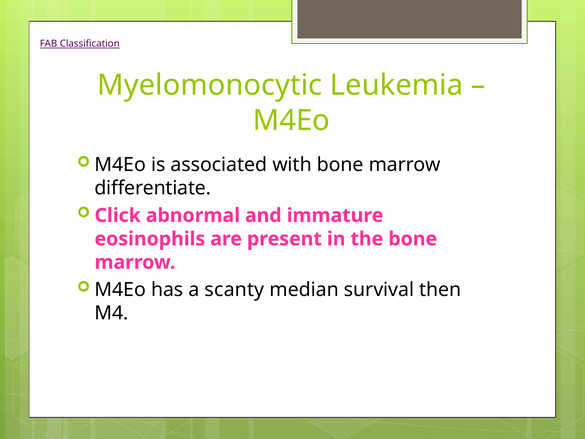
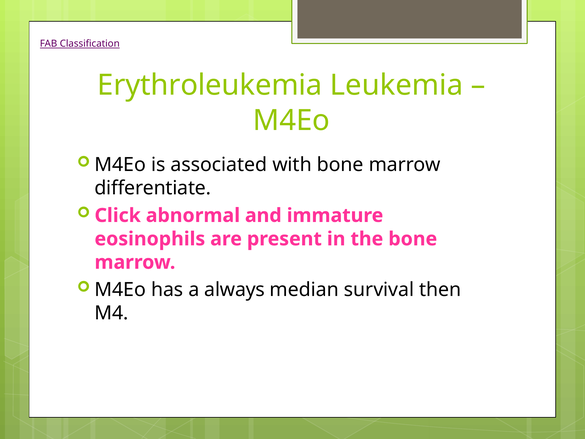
Myelomonocytic: Myelomonocytic -> Erythroleukemia
scanty: scanty -> always
